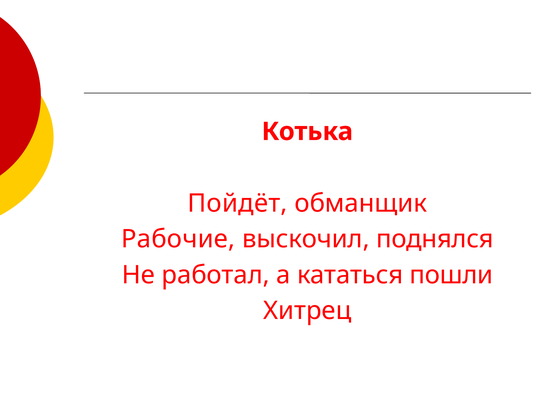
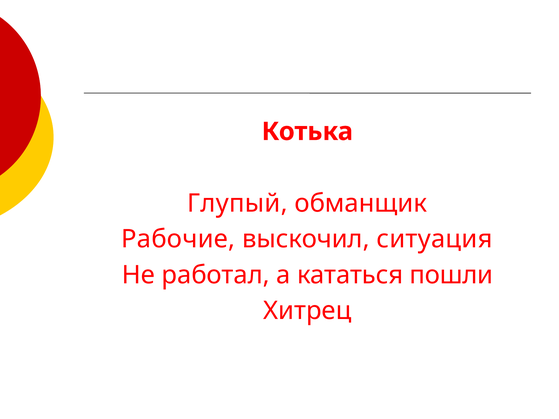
Пойдёт: Пойдёт -> Глупый
поднялся: поднялся -> ситуация
